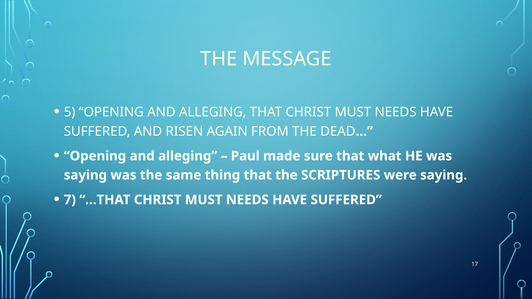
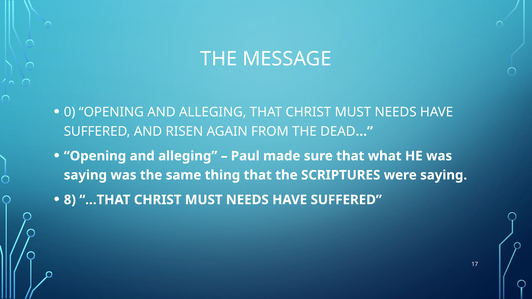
5: 5 -> 0
7: 7 -> 8
